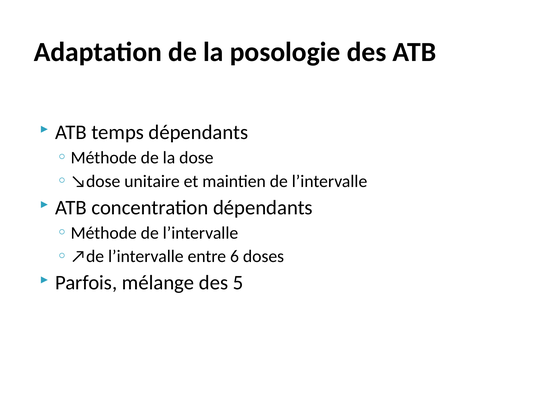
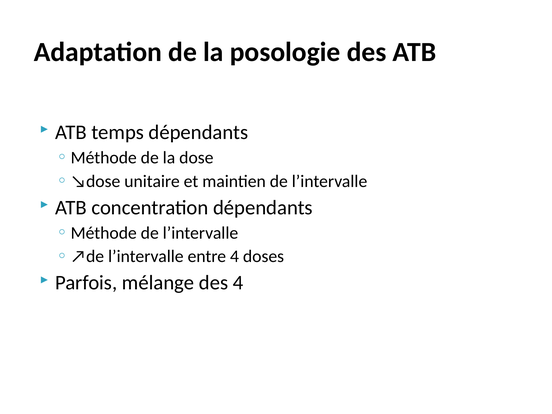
entre 6: 6 -> 4
des 5: 5 -> 4
